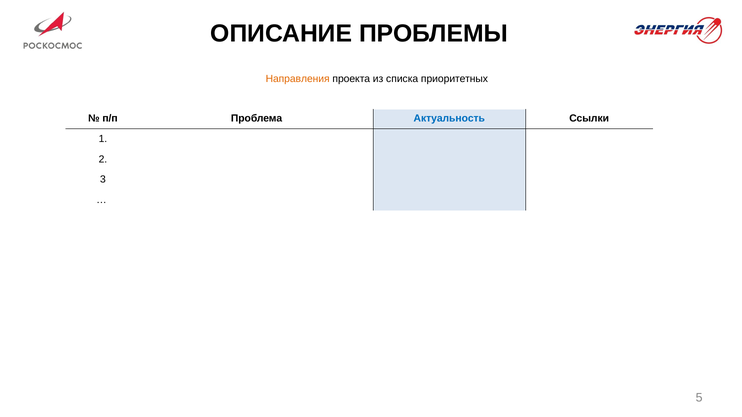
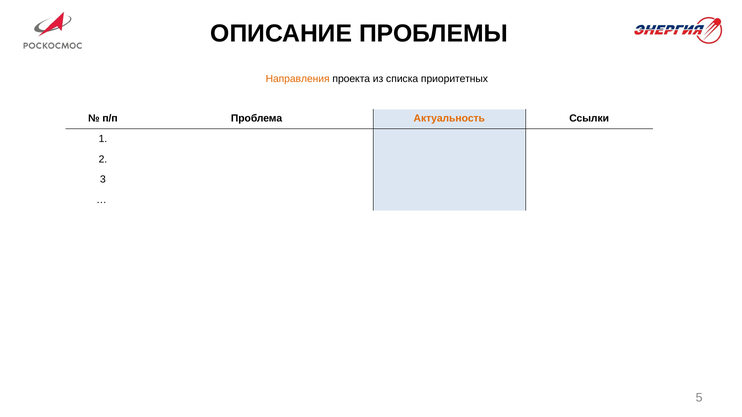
Актуальность colour: blue -> orange
